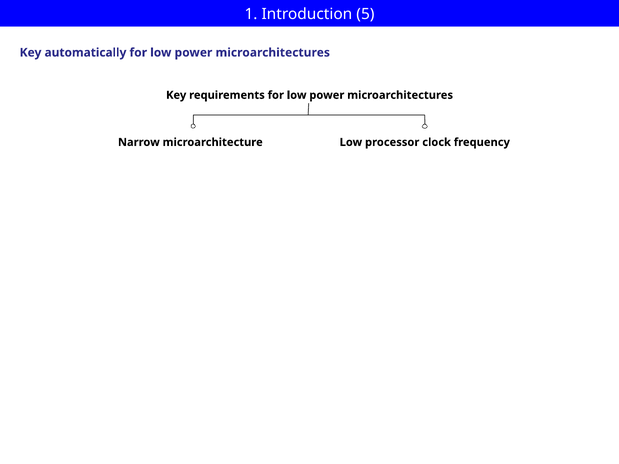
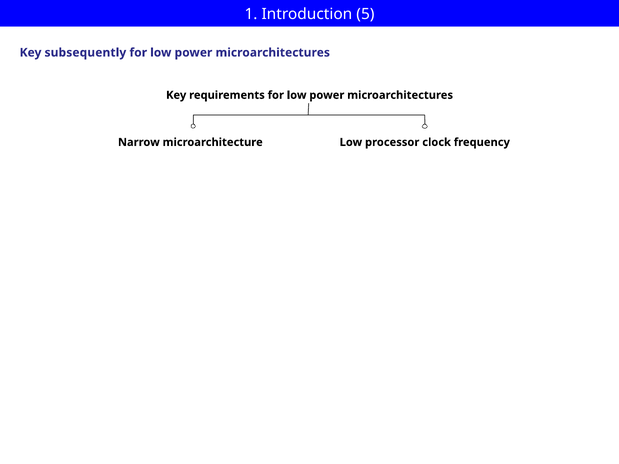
automatically: automatically -> subsequently
